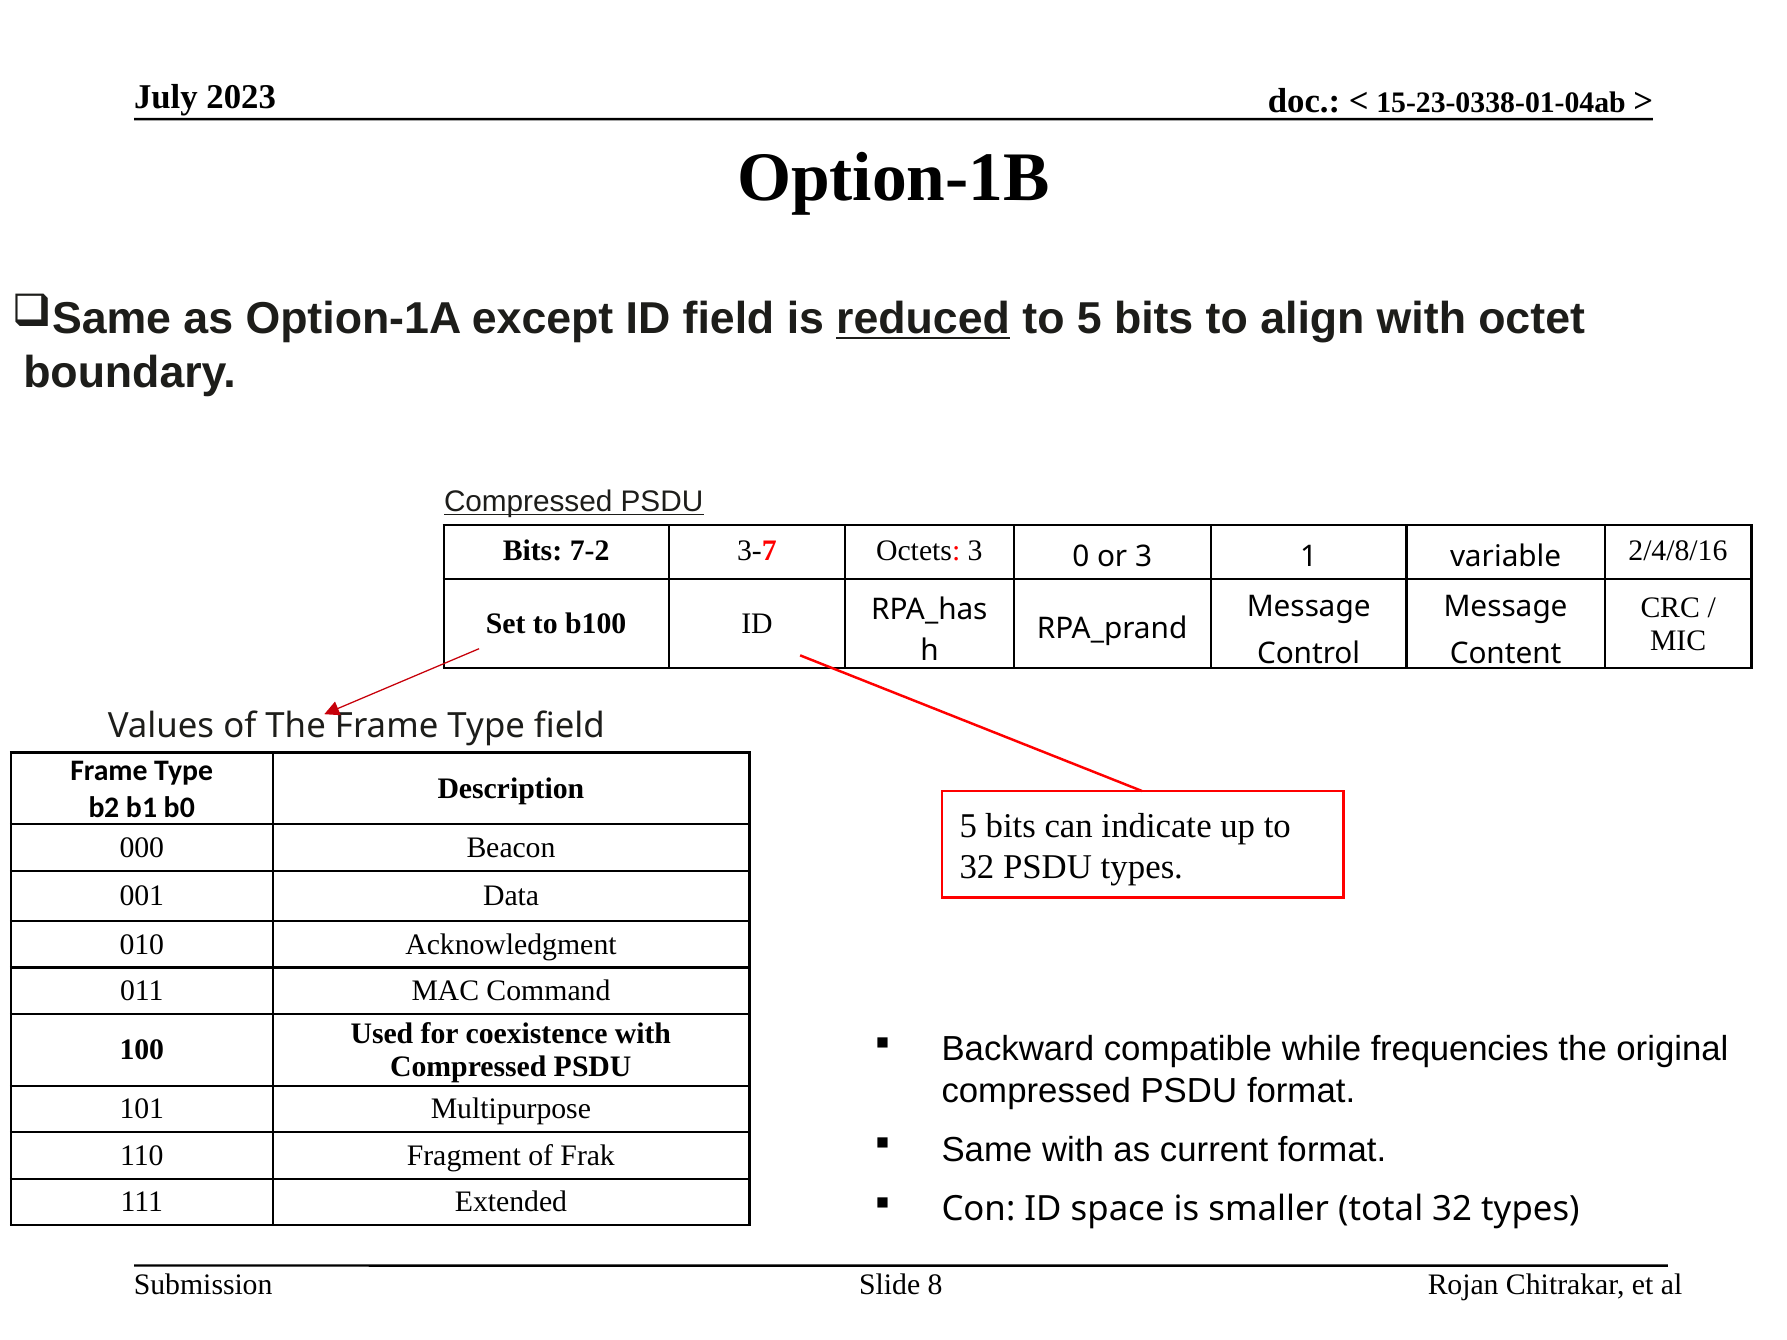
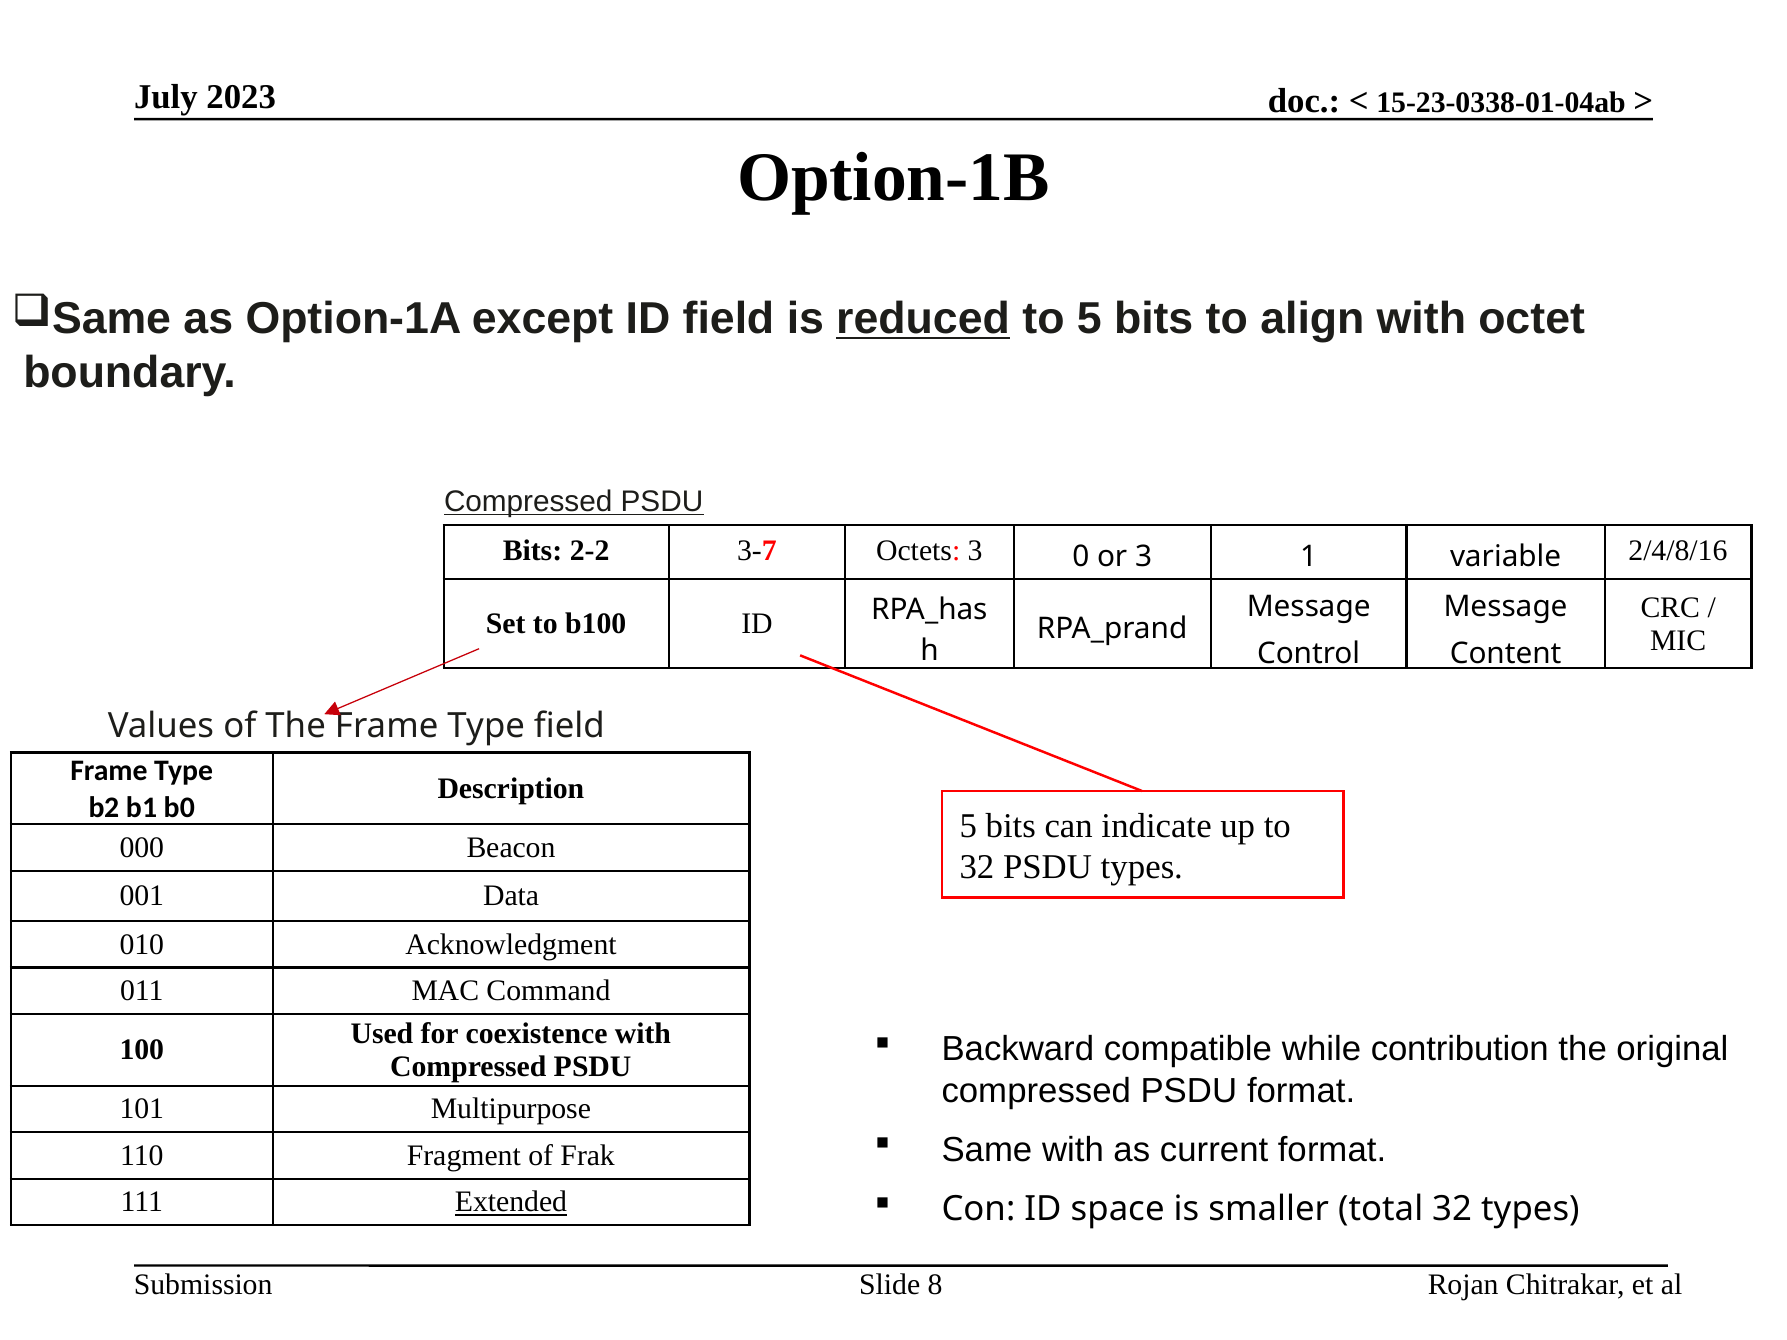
7-2: 7-2 -> 2-2
frequencies: frequencies -> contribution
Extended underline: none -> present
